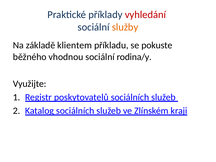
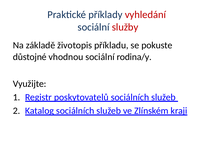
služby colour: orange -> red
klientem: klientem -> životopis
běžného: běžného -> důstojné
